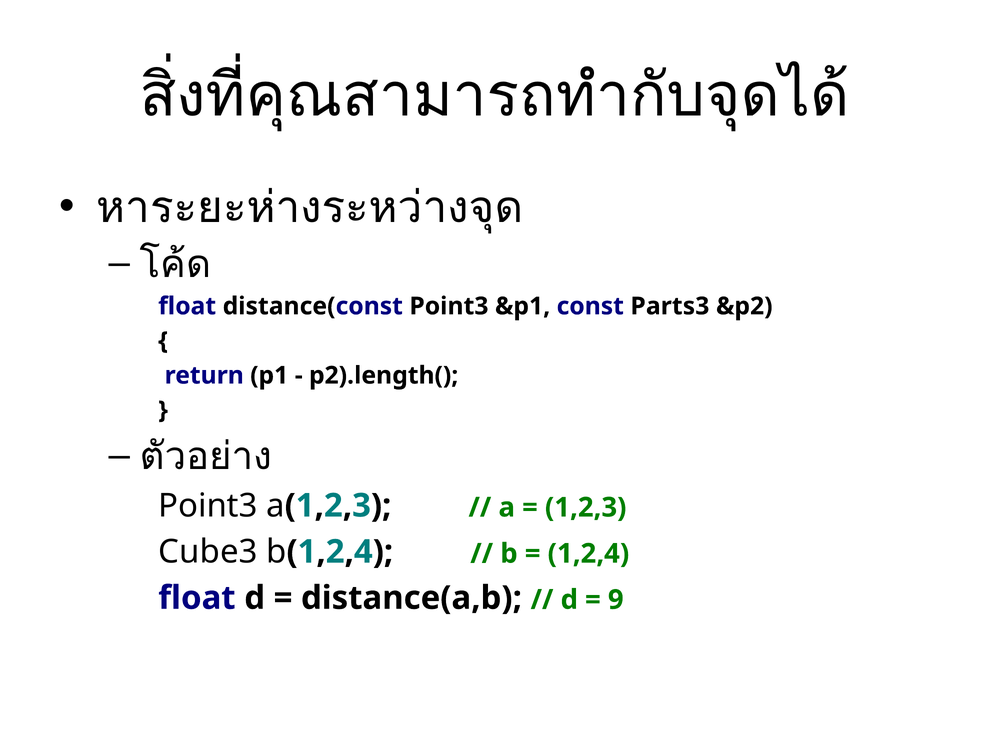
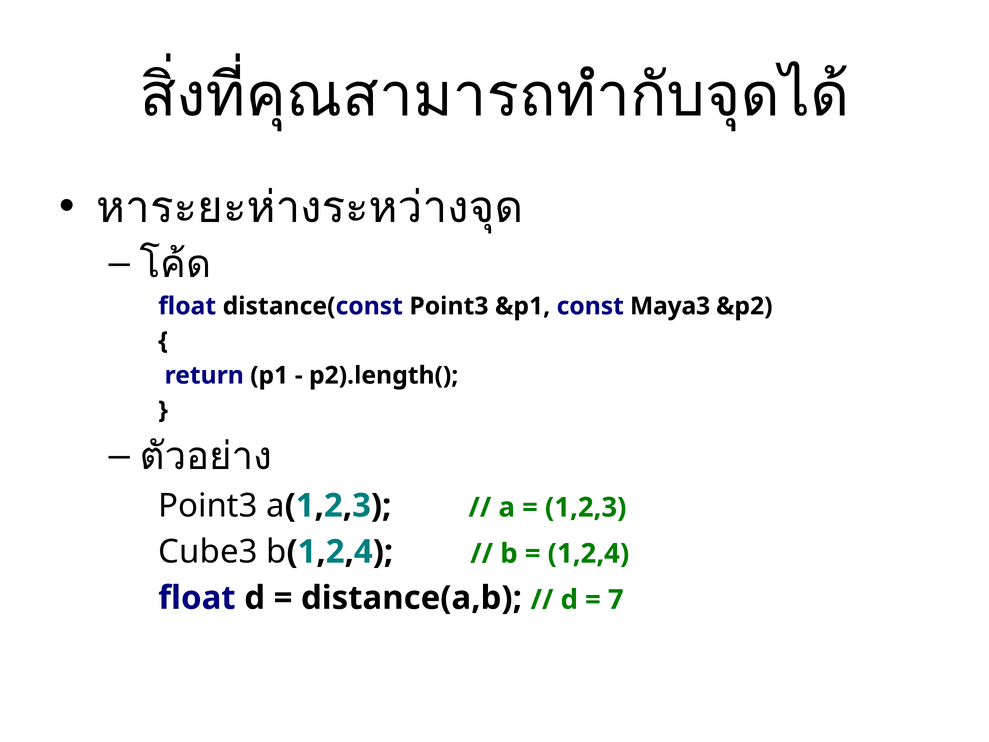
Parts3: Parts3 -> Maya3
9: 9 -> 7
